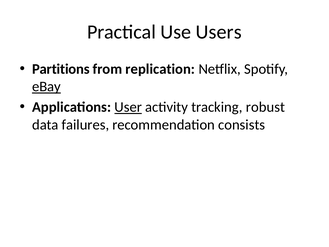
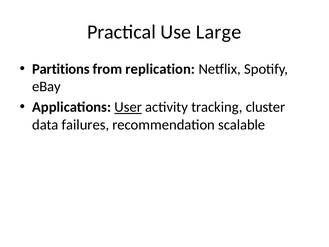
Users: Users -> Large
eBay underline: present -> none
robust: robust -> cluster
consists: consists -> scalable
